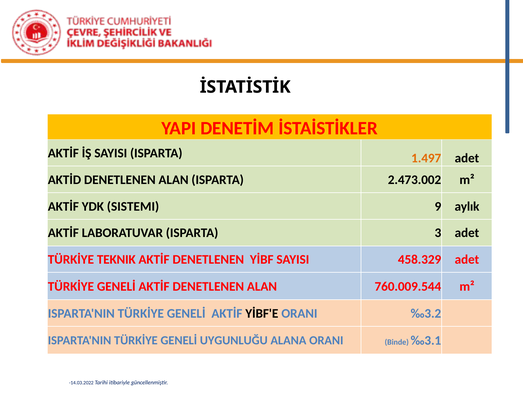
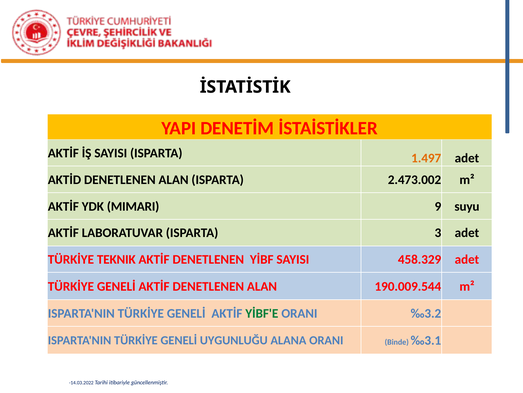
SISTEMI: SISTEMI -> MIMARI
aylık: aylık -> suyu
760.009.544: 760.009.544 -> 190.009.544
YİBF'E colour: black -> green
